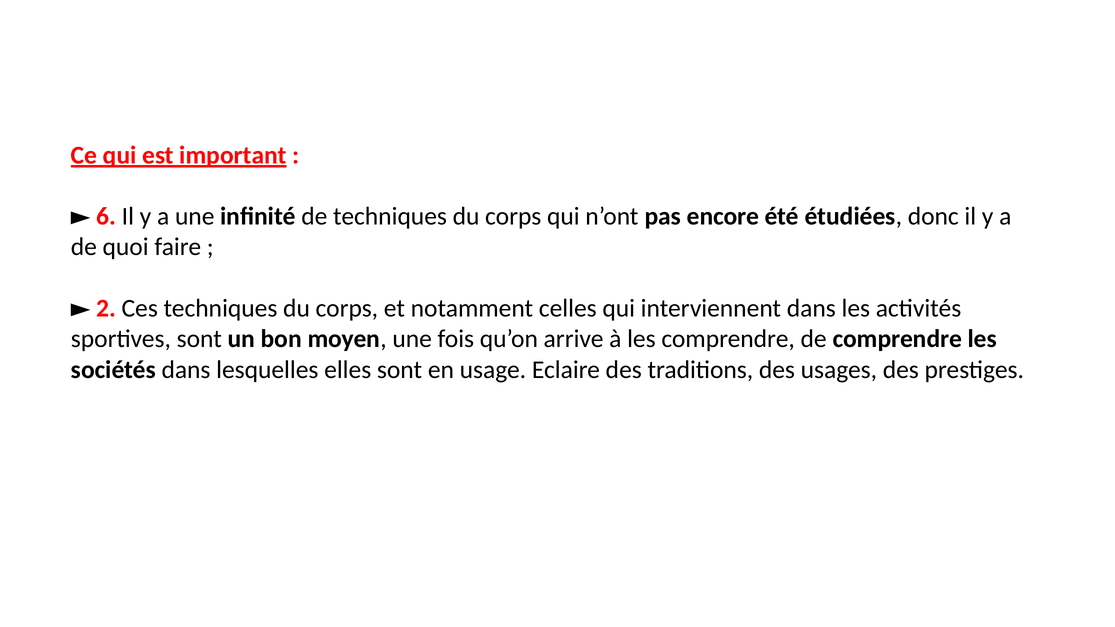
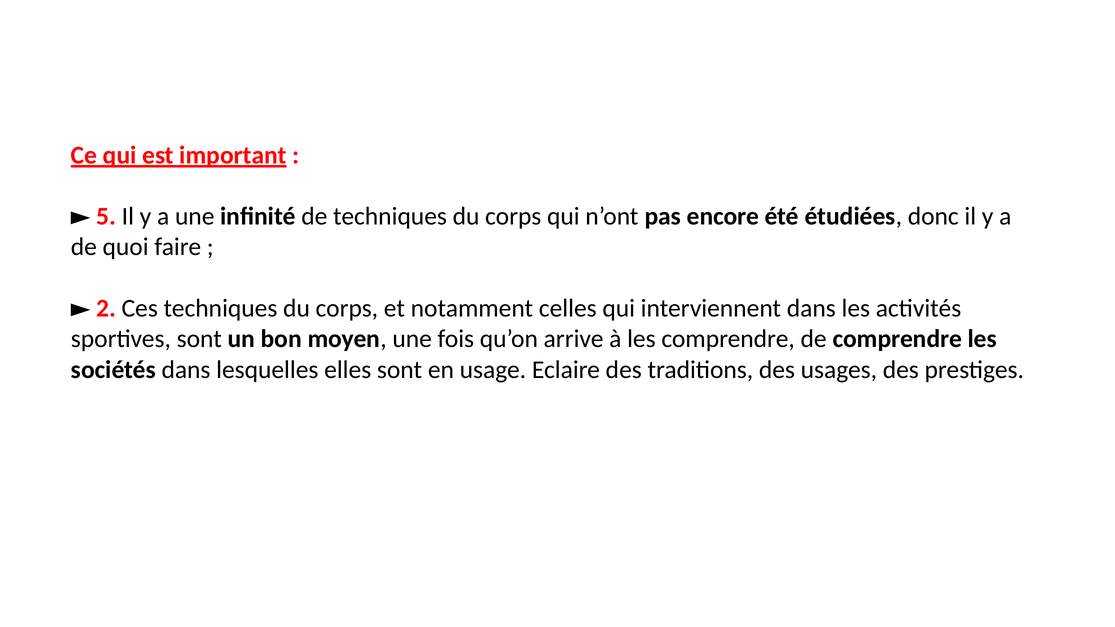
6: 6 -> 5
